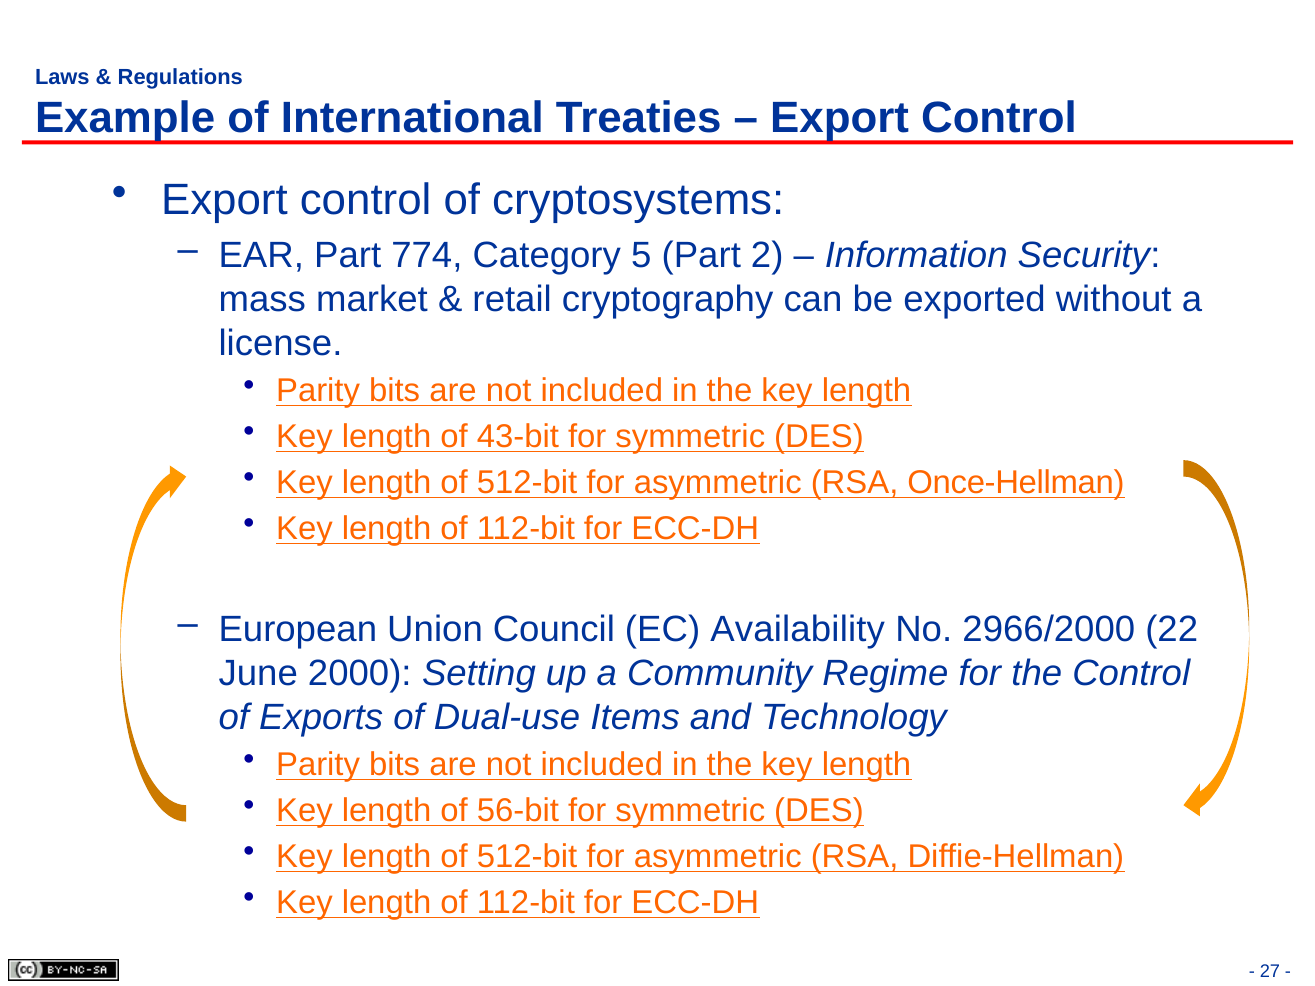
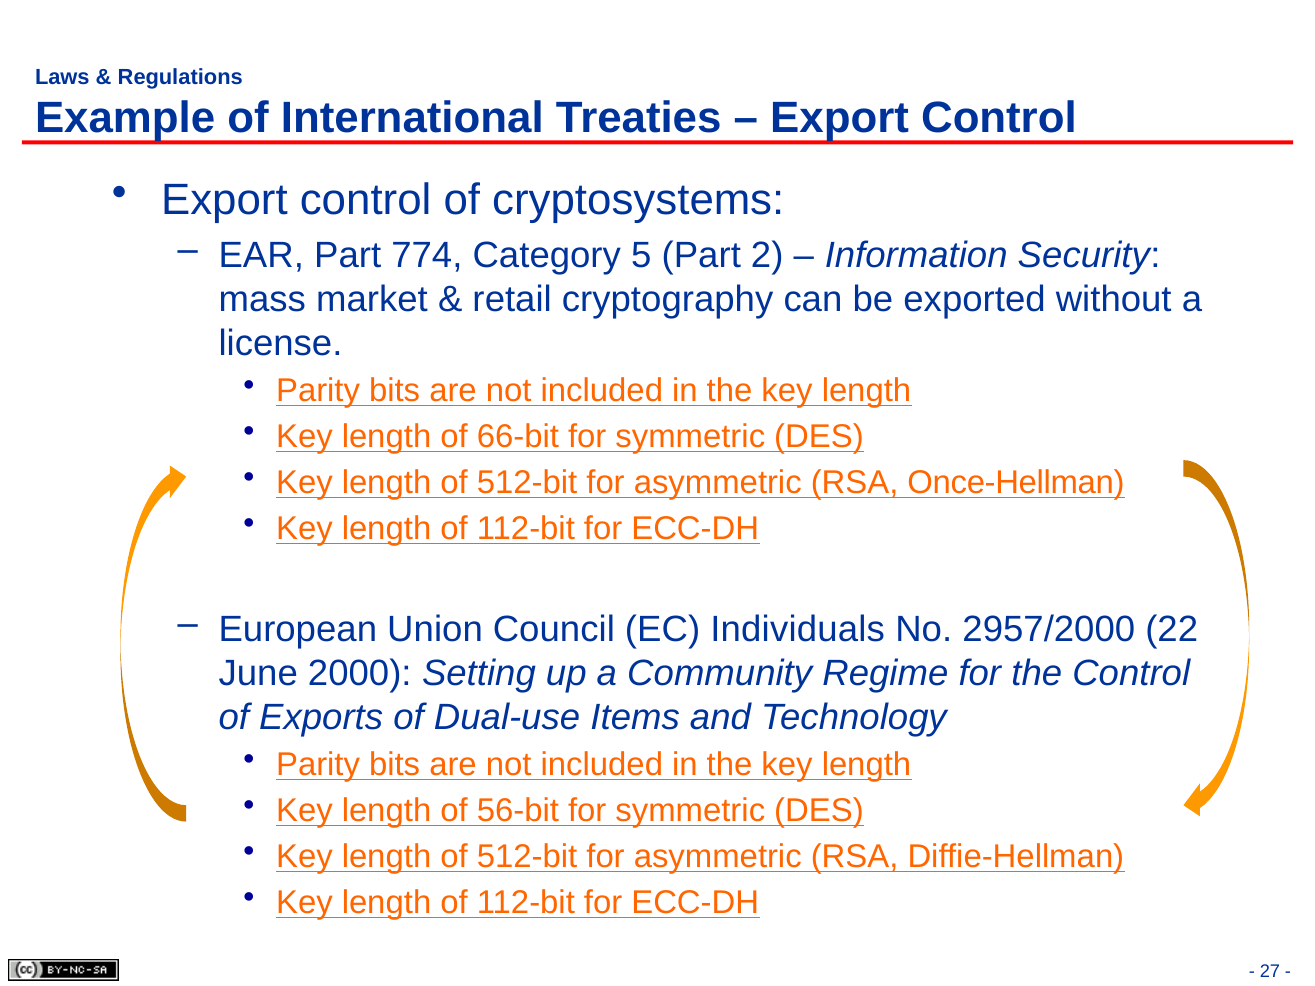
43-bit: 43-bit -> 66-bit
Availability: Availability -> Individuals
2966/2000: 2966/2000 -> 2957/2000
